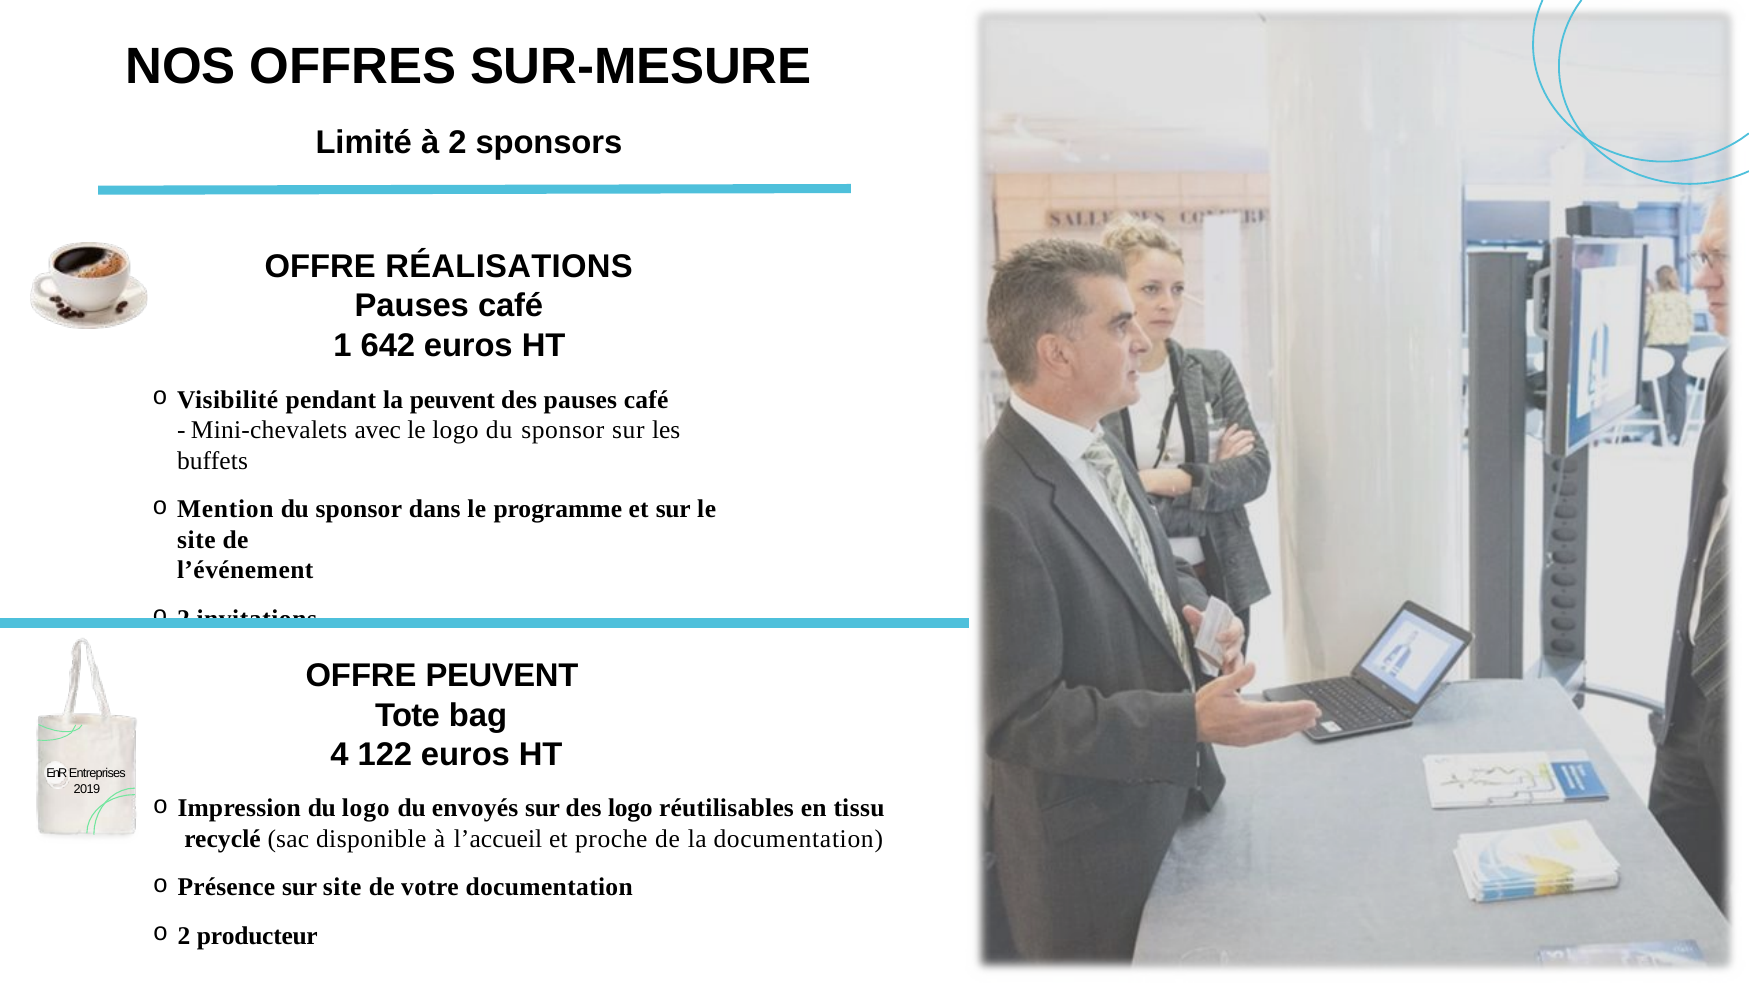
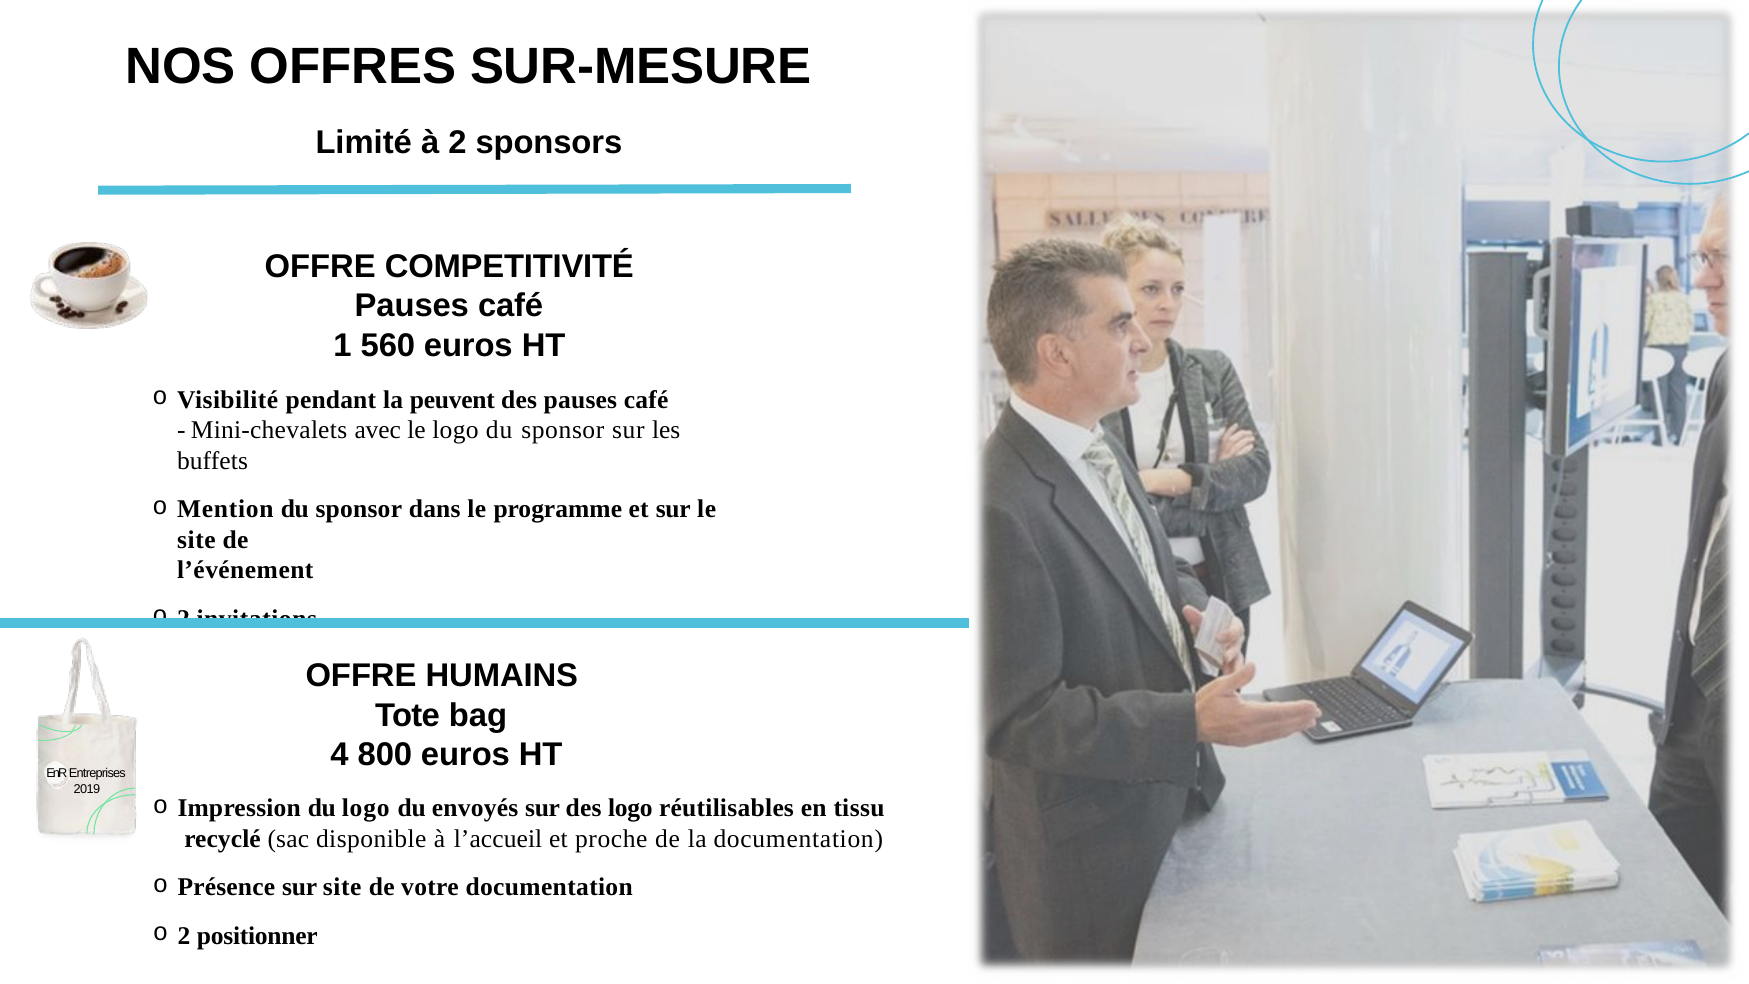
RÉALISATIONS: RÉALISATIONS -> COMPETITIVITÉ
642: 642 -> 560
OFFRE PEUVENT: PEUVENT -> HUMAINS
122: 122 -> 800
producteur: producteur -> positionner
